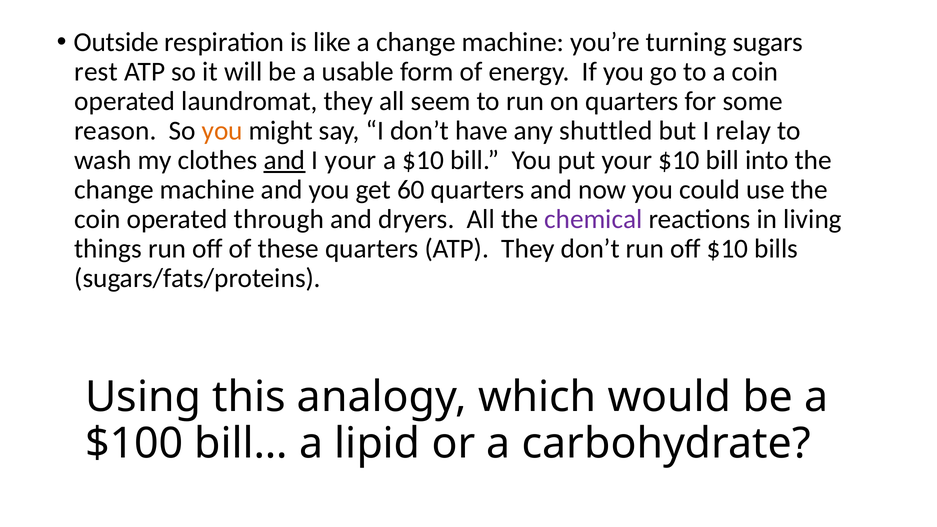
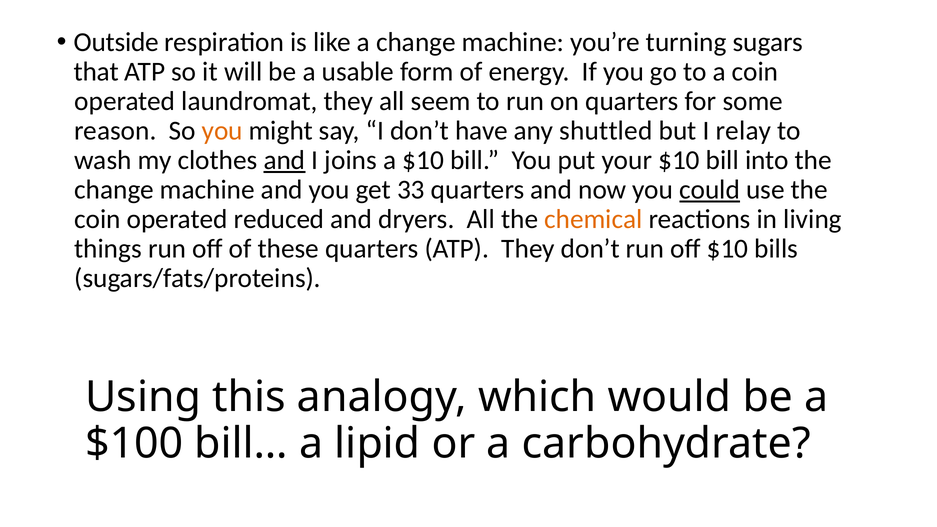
rest: rest -> that
I your: your -> joins
60: 60 -> 33
could underline: none -> present
through: through -> reduced
chemical colour: purple -> orange
